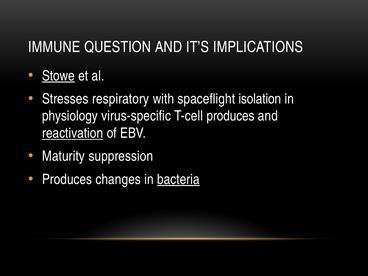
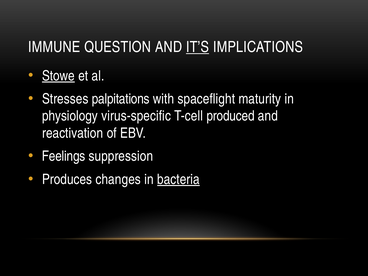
IT’S underline: none -> present
respiratory: respiratory -> palpitations
isolation: isolation -> maturity
T-cell produces: produces -> produced
reactivation underline: present -> none
Maturity: Maturity -> Feelings
